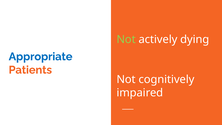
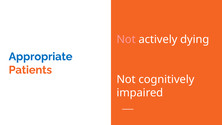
Not at (126, 39) colour: light green -> pink
